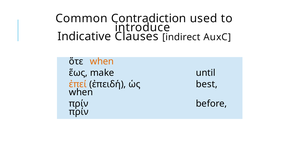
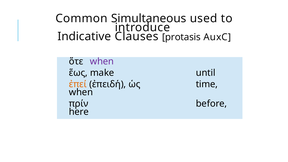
Contradiction: Contradiction -> Simultaneous
indirect: indirect -> protasis
when at (102, 62) colour: orange -> purple
best: best -> time
πρίν at (79, 112): πρίν -> here
